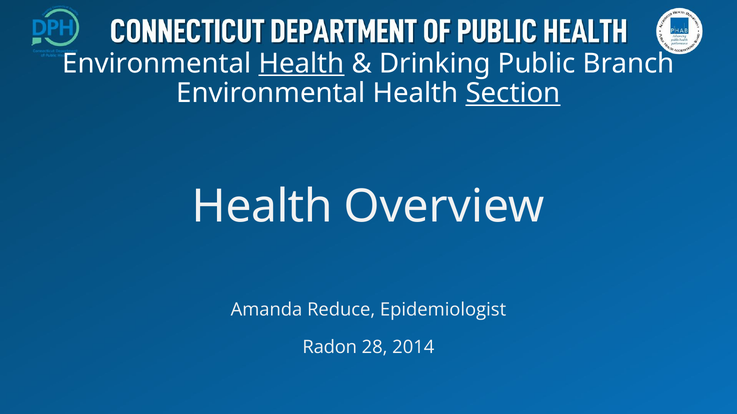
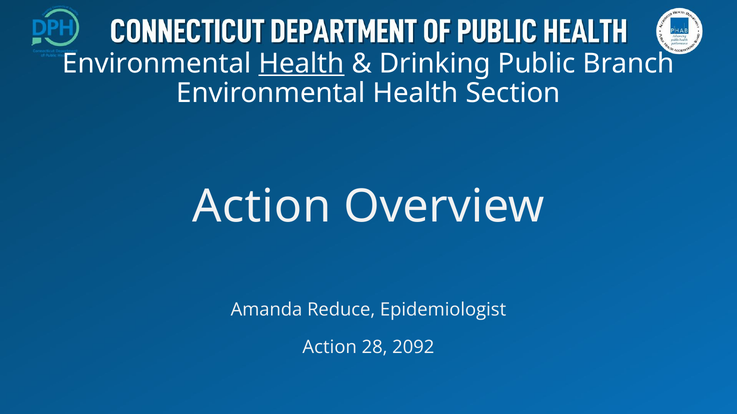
Section underline: present -> none
Health at (262, 207): Health -> Action
Radon at (330, 348): Radon -> Action
2014: 2014 -> 2092
